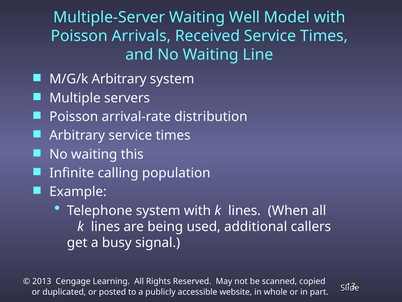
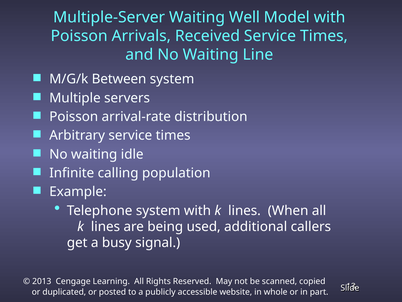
M/G/k Arbitrary: Arbitrary -> Between
this: this -> idle
